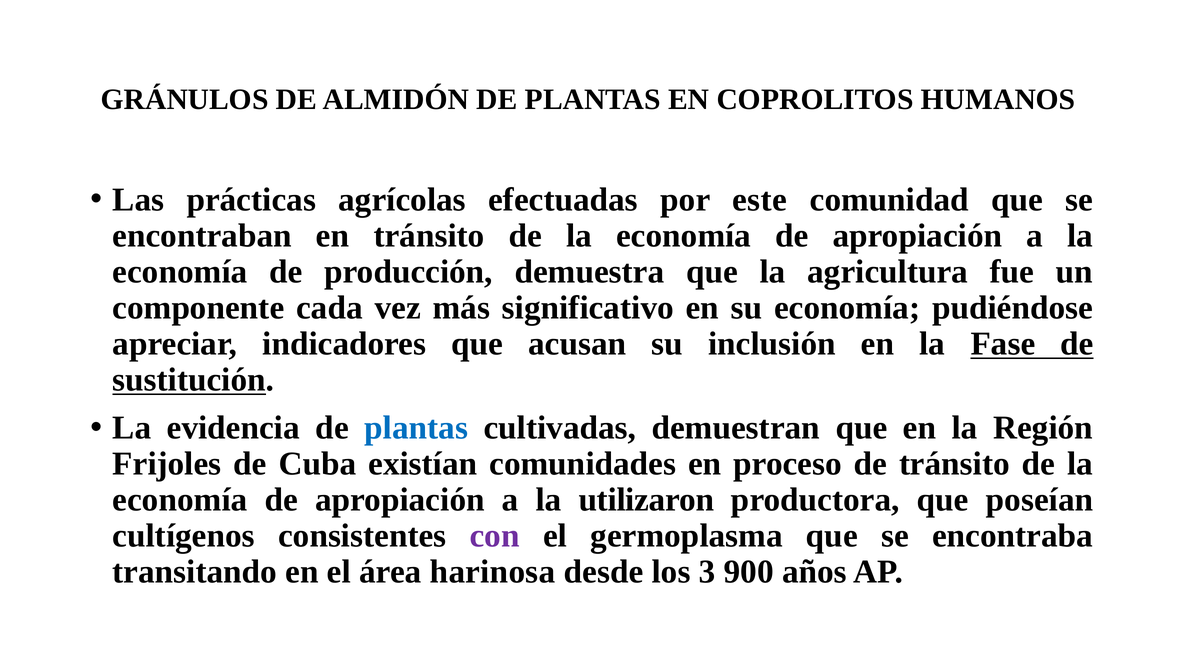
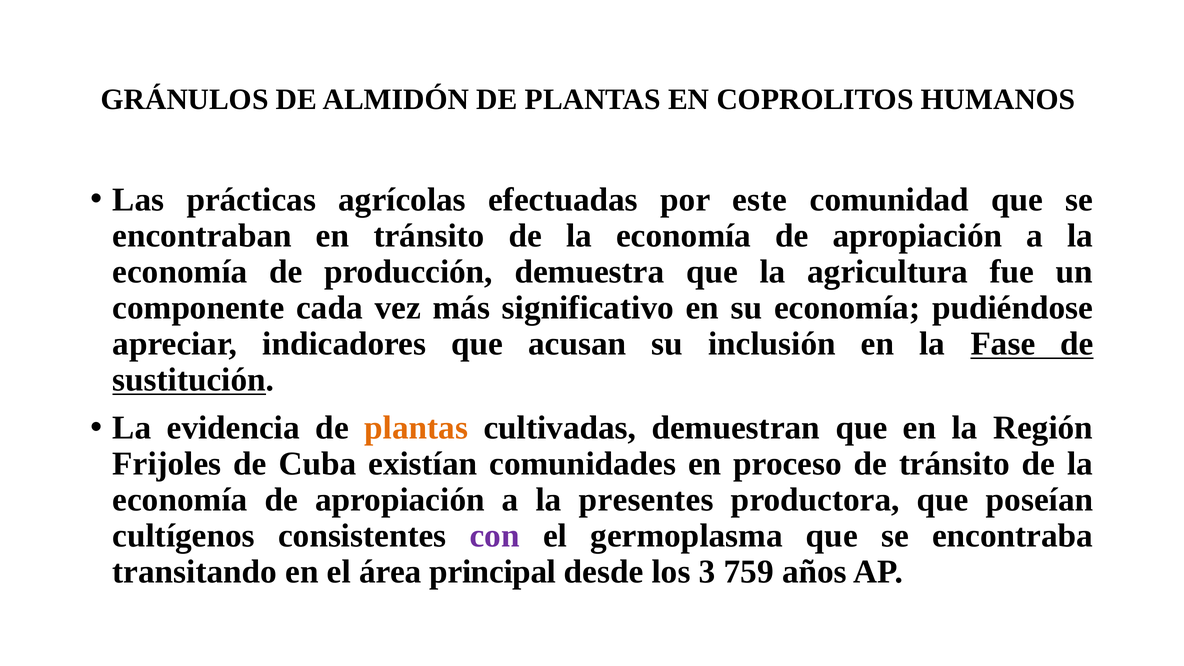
plantas at (416, 428) colour: blue -> orange
utilizaron: utilizaron -> presentes
harinosa: harinosa -> principal
900: 900 -> 759
